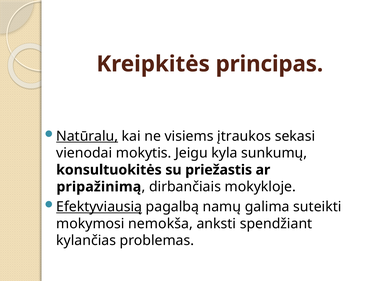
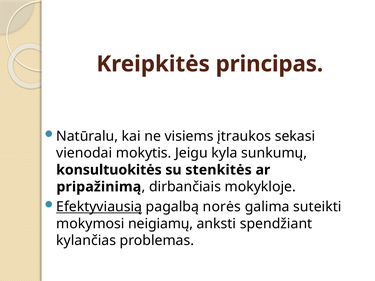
Natūralu underline: present -> none
priežastis: priežastis -> stenkitės
namų: namų -> norės
nemokša: nemokša -> neigiamų
